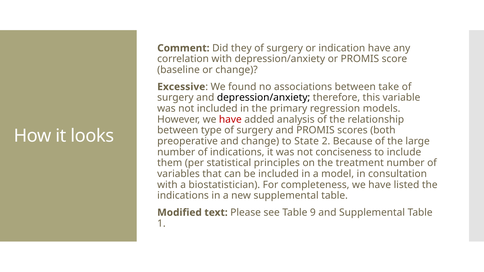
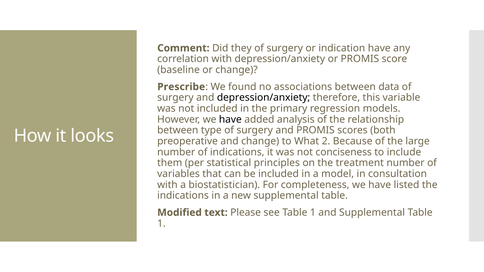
Excessive: Excessive -> Prescribe
take: take -> data
have at (230, 120) colour: red -> black
State: State -> What
see Table 9: 9 -> 1
